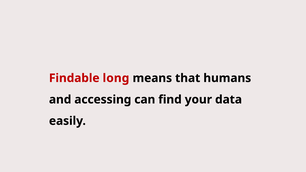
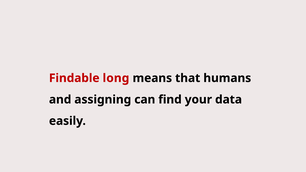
accessing: accessing -> assigning
